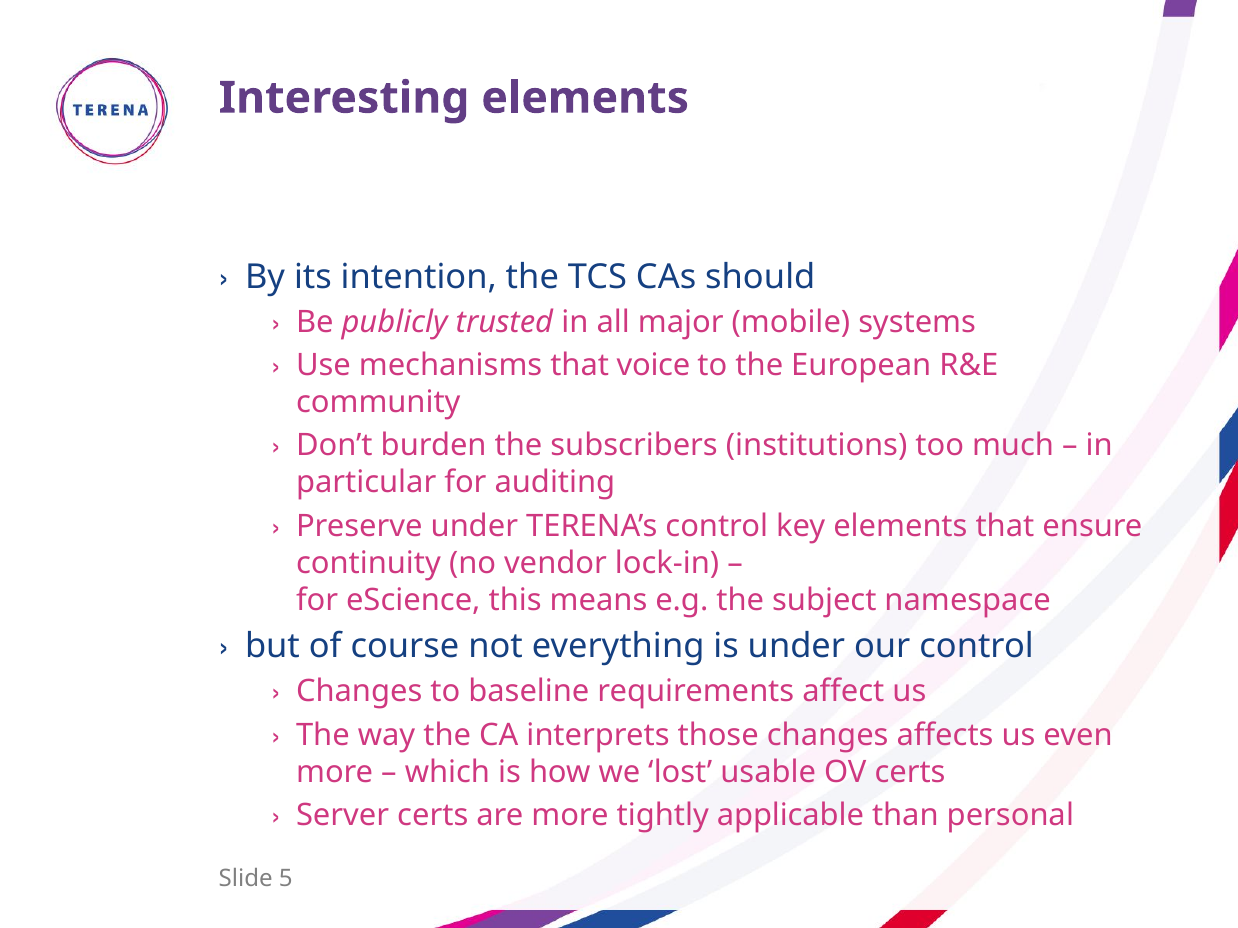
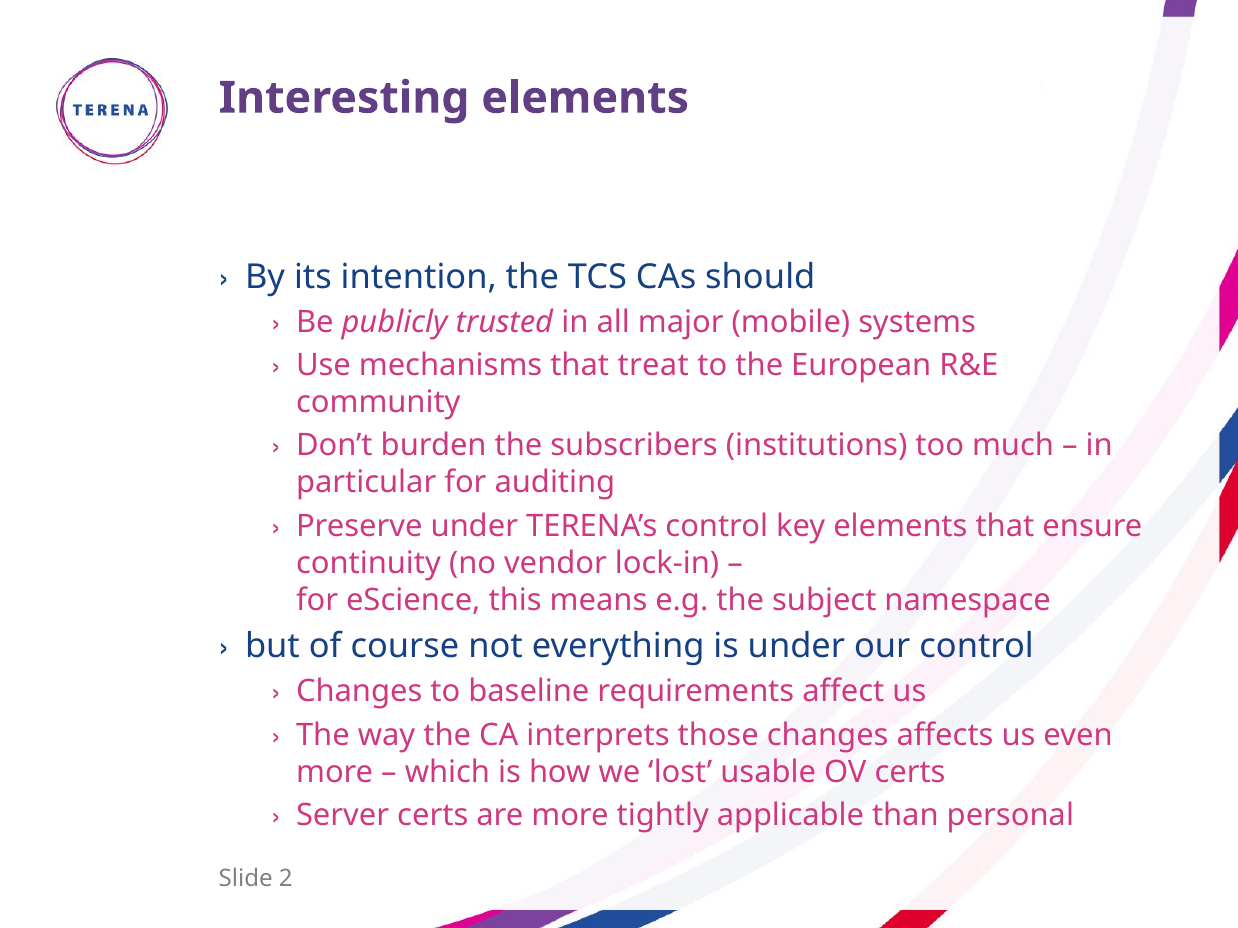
voice: voice -> treat
5: 5 -> 2
